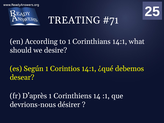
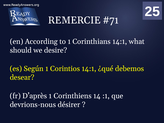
TREATING: TREATING -> REMERCIE
